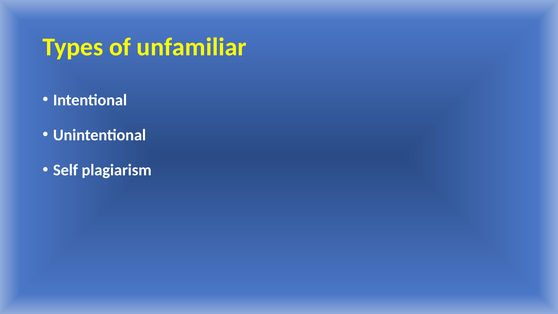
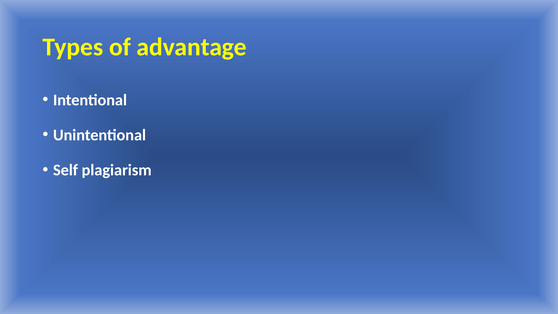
unfamiliar: unfamiliar -> advantage
